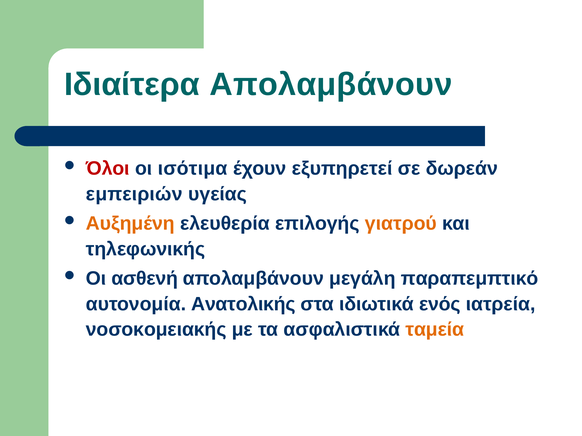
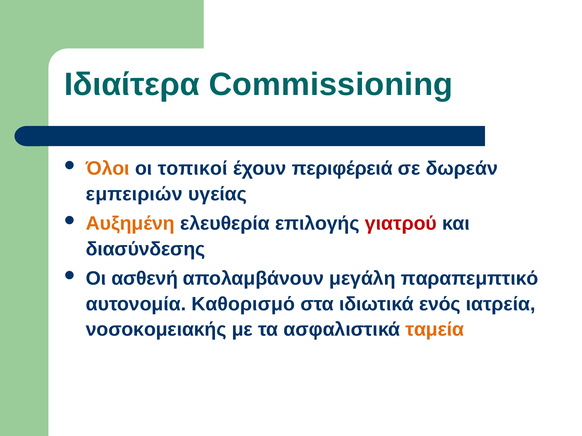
Ιδιαίτερα Απολαμβάνουν: Απολαμβάνουν -> Commissioning
Όλοι colour: red -> orange
ισότιμα: ισότιμα -> τοπικοί
εξυπηρετεί: εξυπηρετεί -> περιφέρειά
γιατρού colour: orange -> red
τηλεφωνικής: τηλεφωνικής -> διασύνδεσης
Ανατολικής: Ανατολικής -> Καθορισμό
